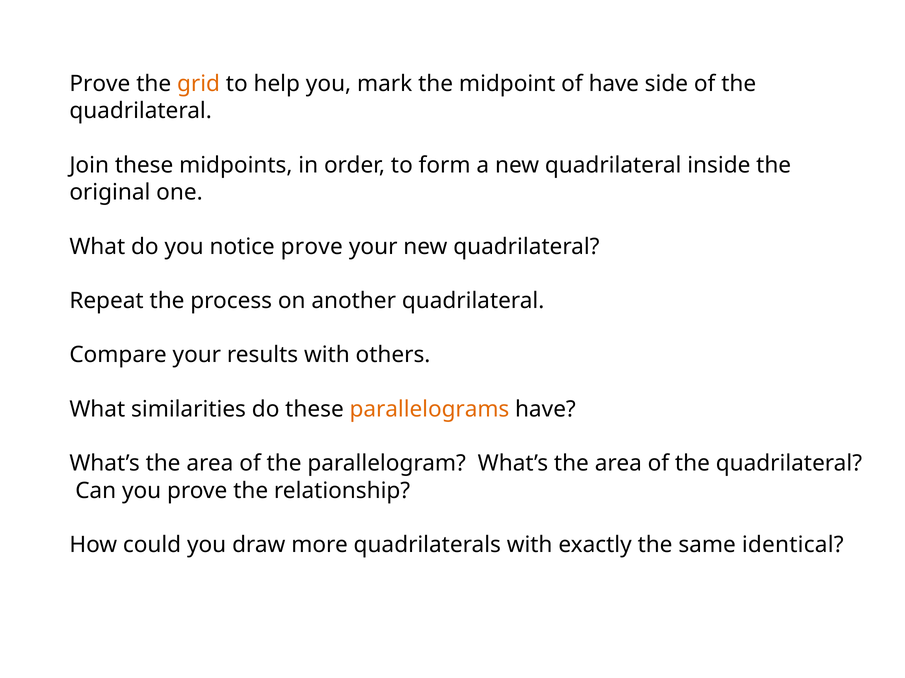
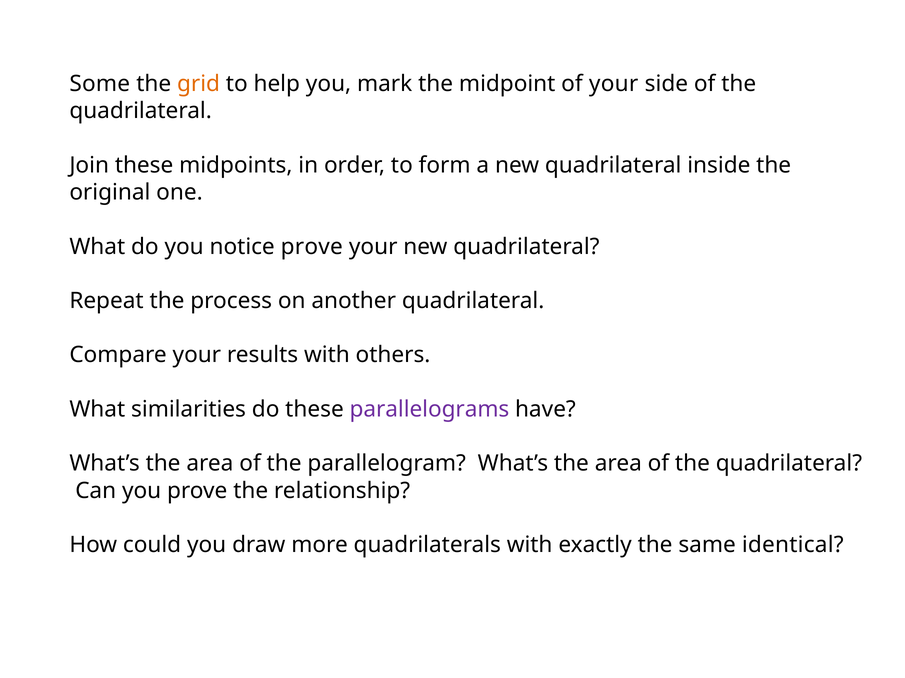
Prove at (100, 84): Prove -> Some
of have: have -> your
parallelograms colour: orange -> purple
